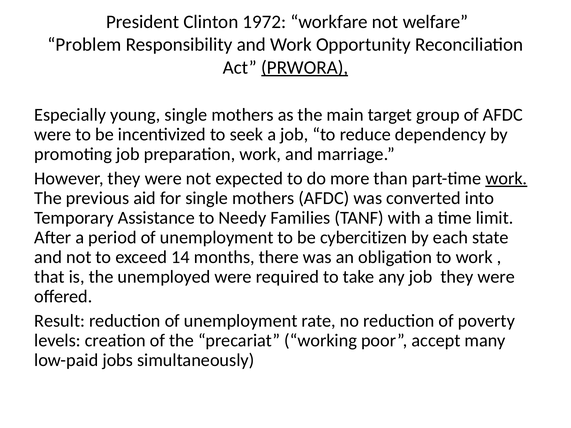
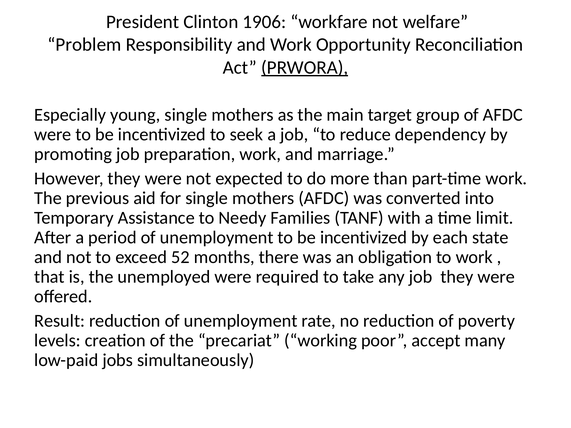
1972: 1972 -> 1906
work at (506, 179) underline: present -> none
unemployment to be cybercitizen: cybercitizen -> incentivized
14: 14 -> 52
